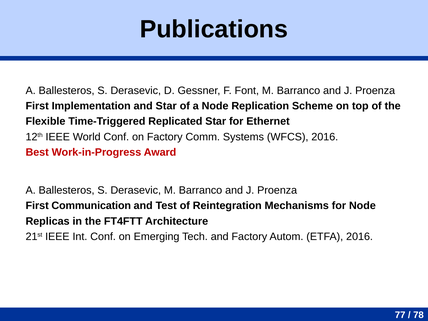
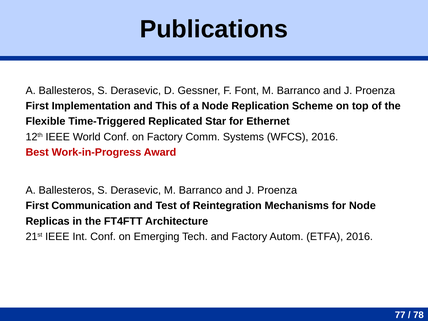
and Star: Star -> This
